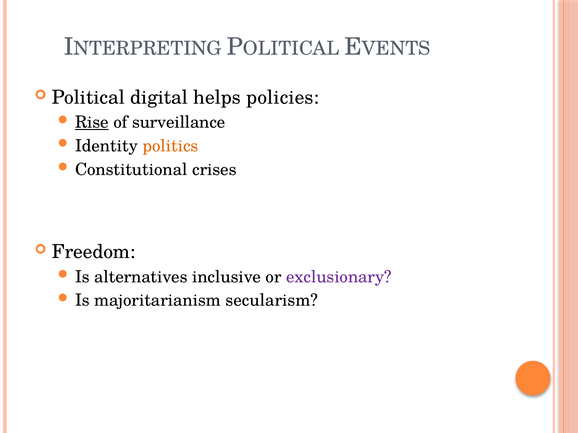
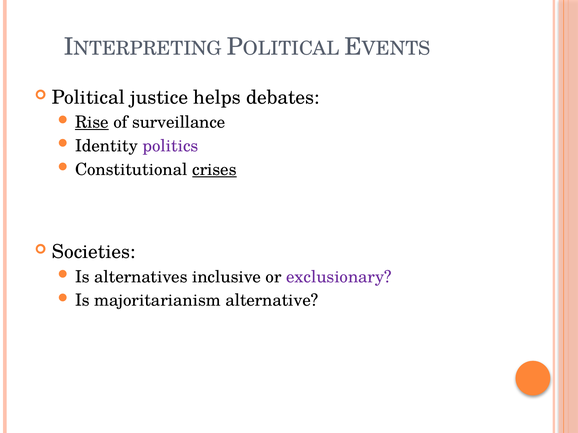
digital: digital -> justice
policies: policies -> debates
politics colour: orange -> purple
crises underline: none -> present
Freedom: Freedom -> Societies
secularism: secularism -> alternative
